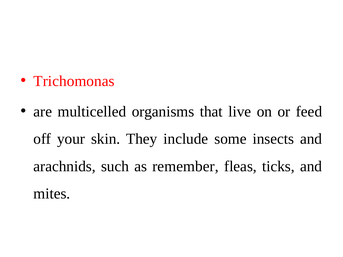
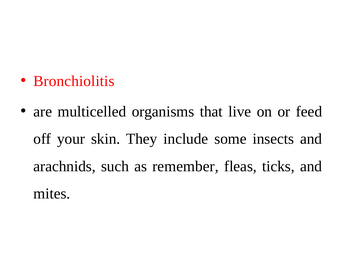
Trichomonas: Trichomonas -> Bronchiolitis
